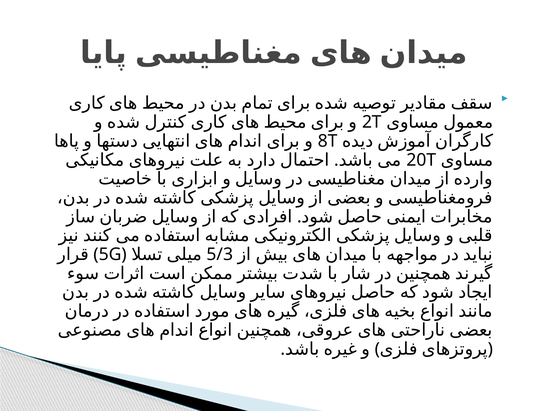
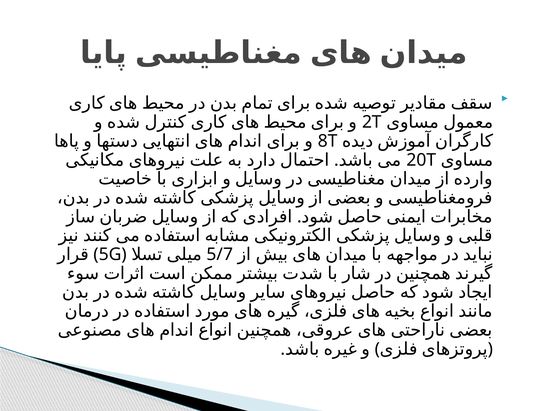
5/3: 5/3 -> 5/7
